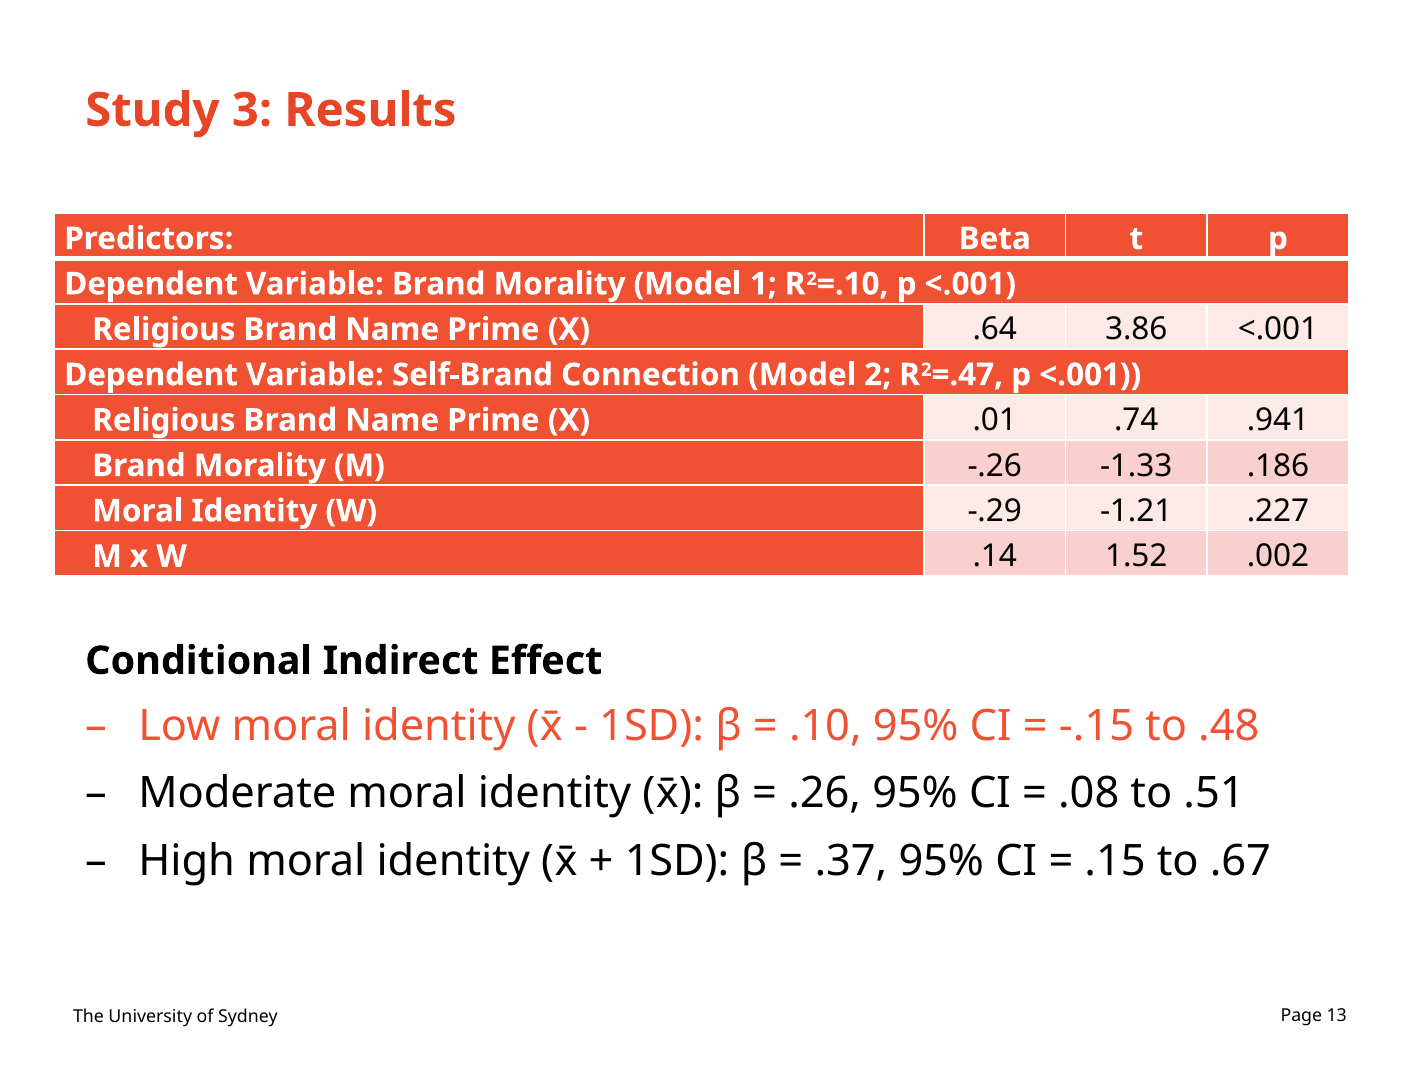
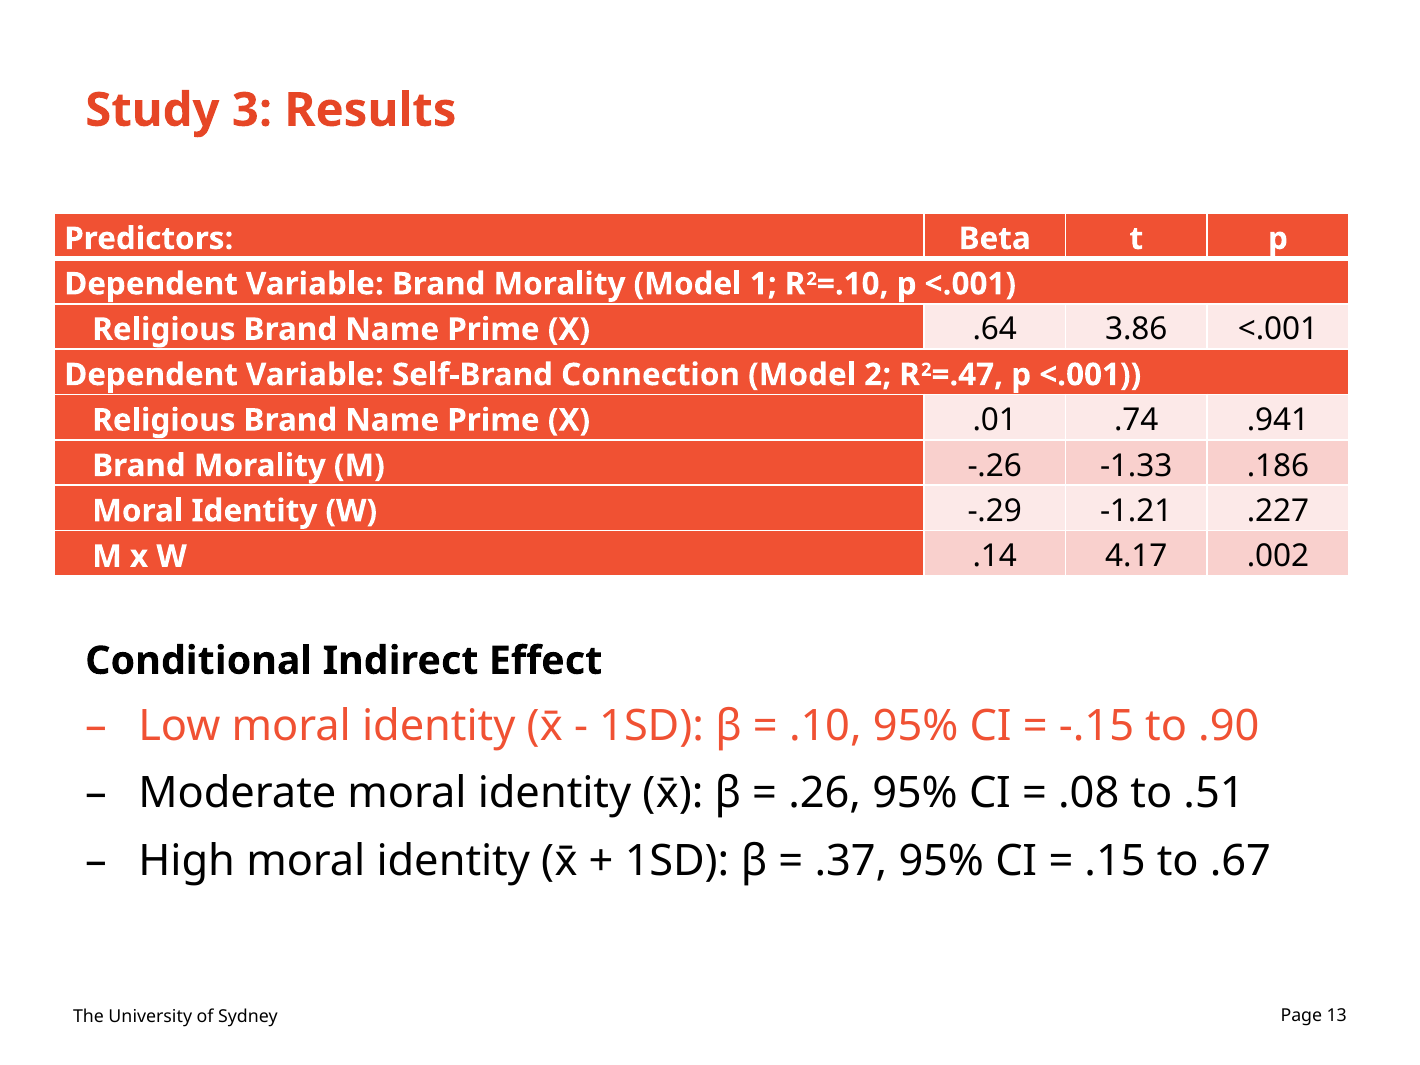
1.52: 1.52 -> 4.17
.48: .48 -> .90
